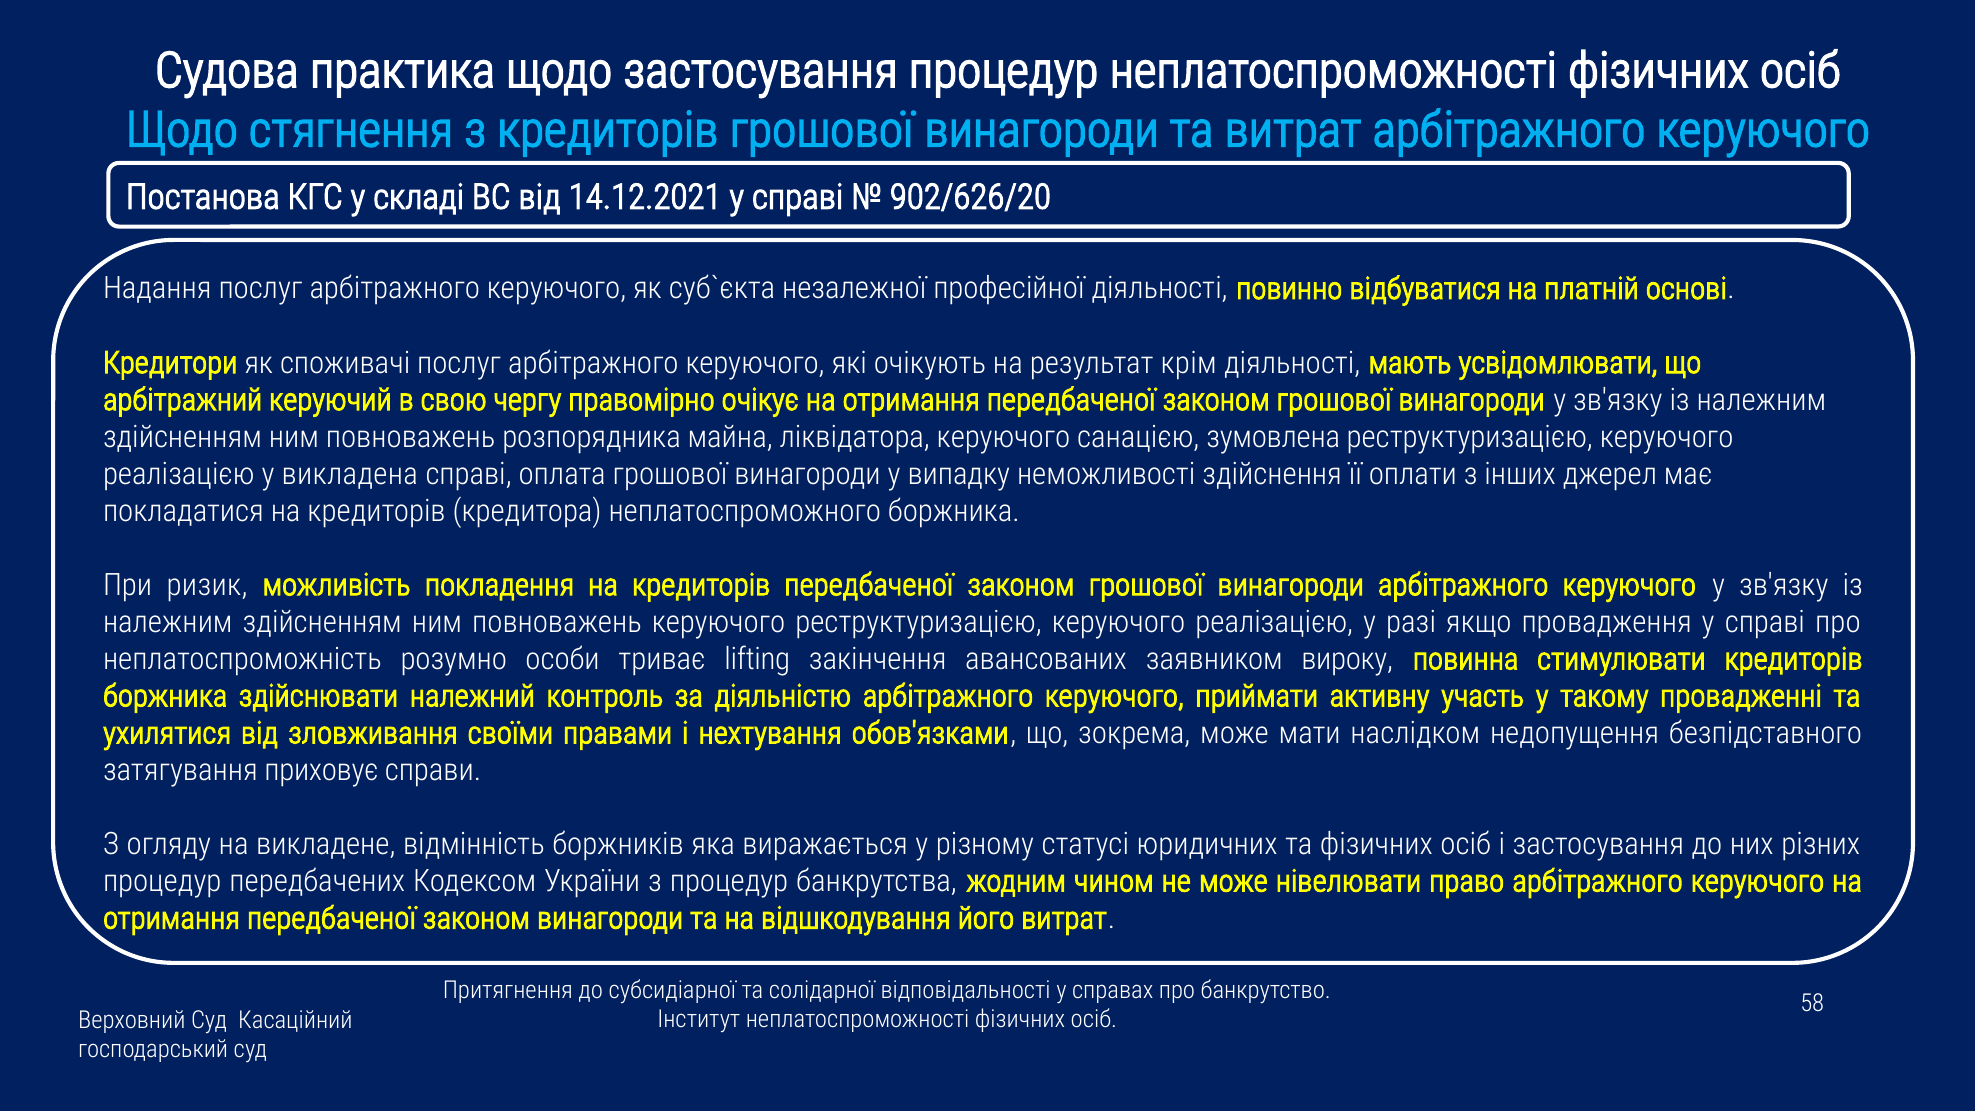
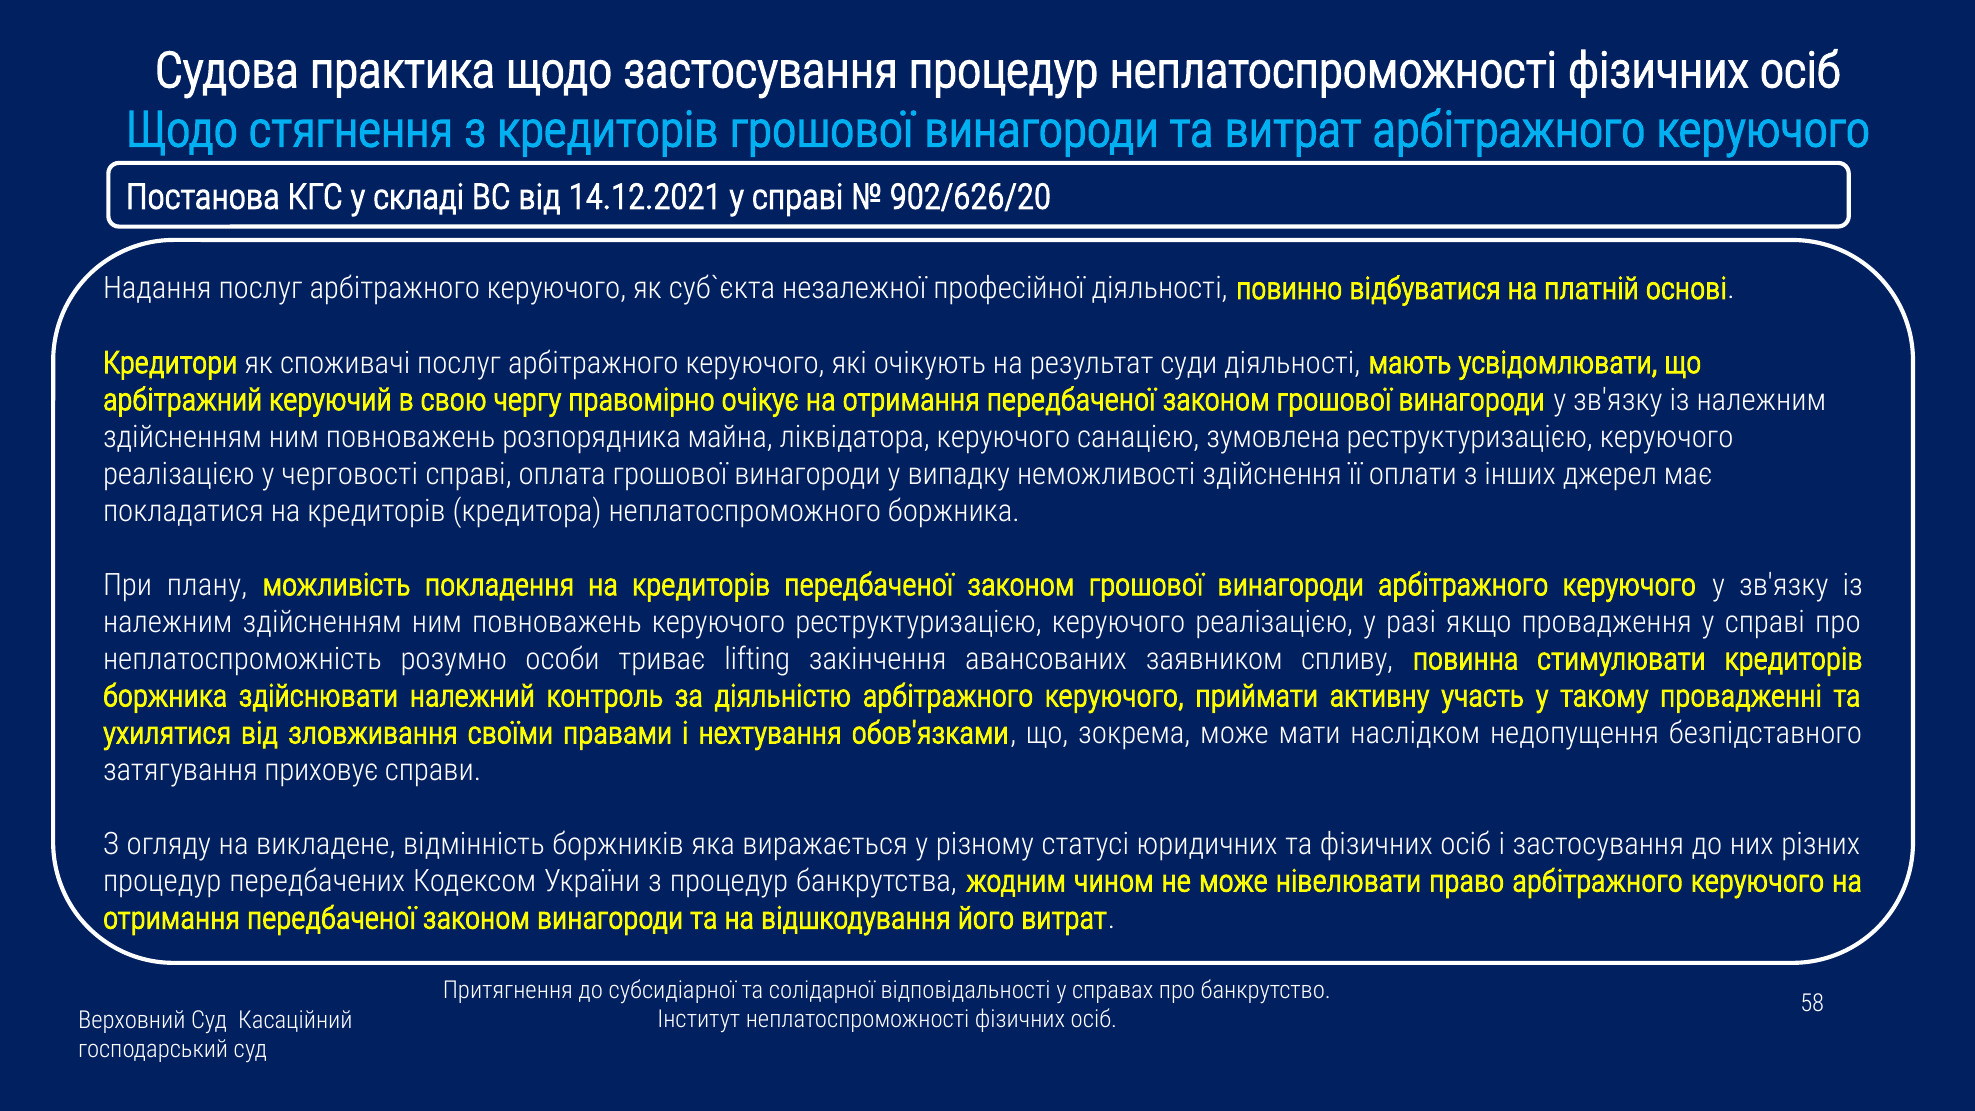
крім: крім -> суди
викладена: викладена -> черговості
ризик: ризик -> плану
вироку: вироку -> спливу
